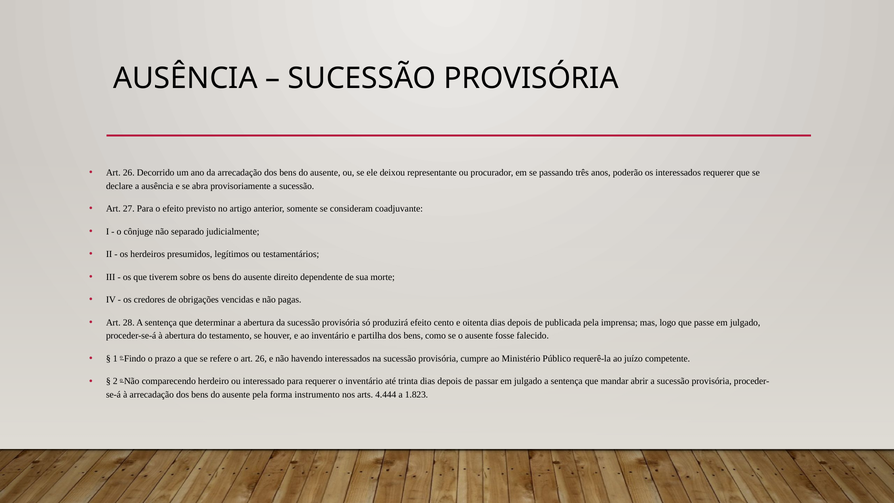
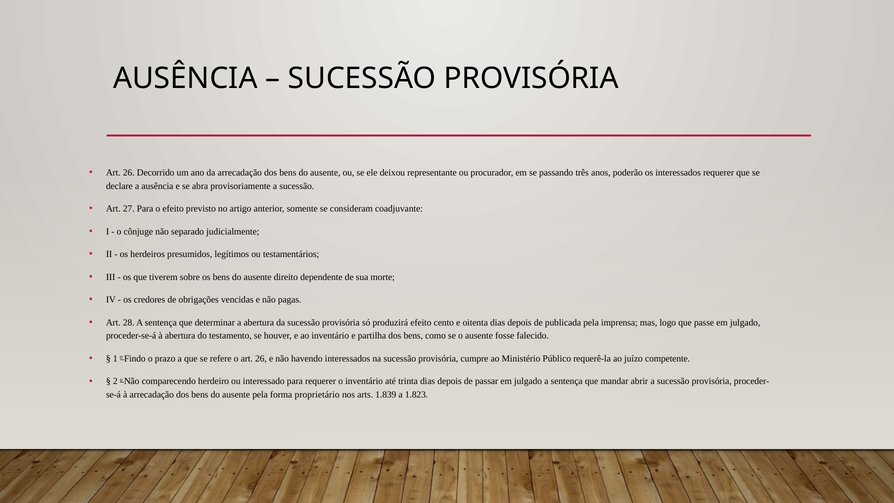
instrumento: instrumento -> proprietário
4.444: 4.444 -> 1.839
